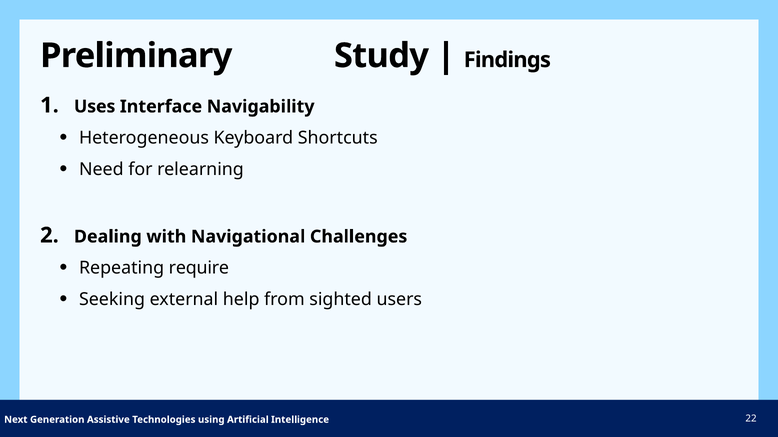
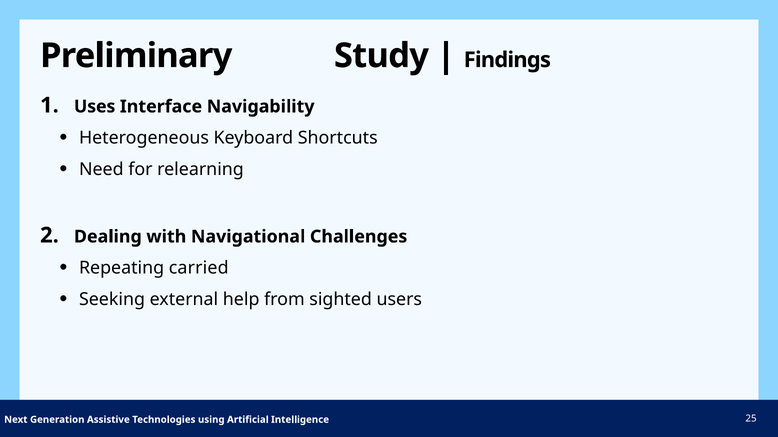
require: require -> carried
22: 22 -> 25
